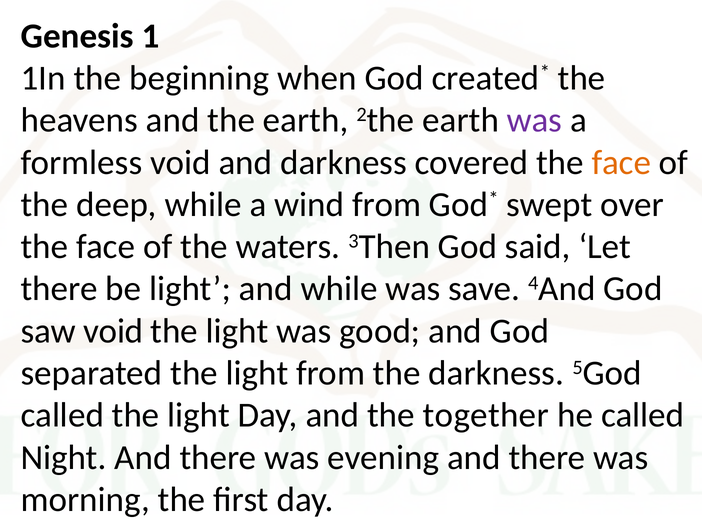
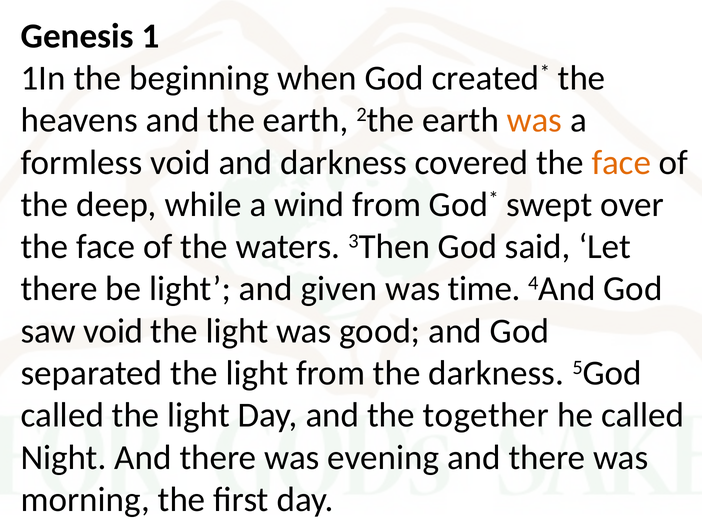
was at (535, 120) colour: purple -> orange
and while: while -> given
save: save -> time
